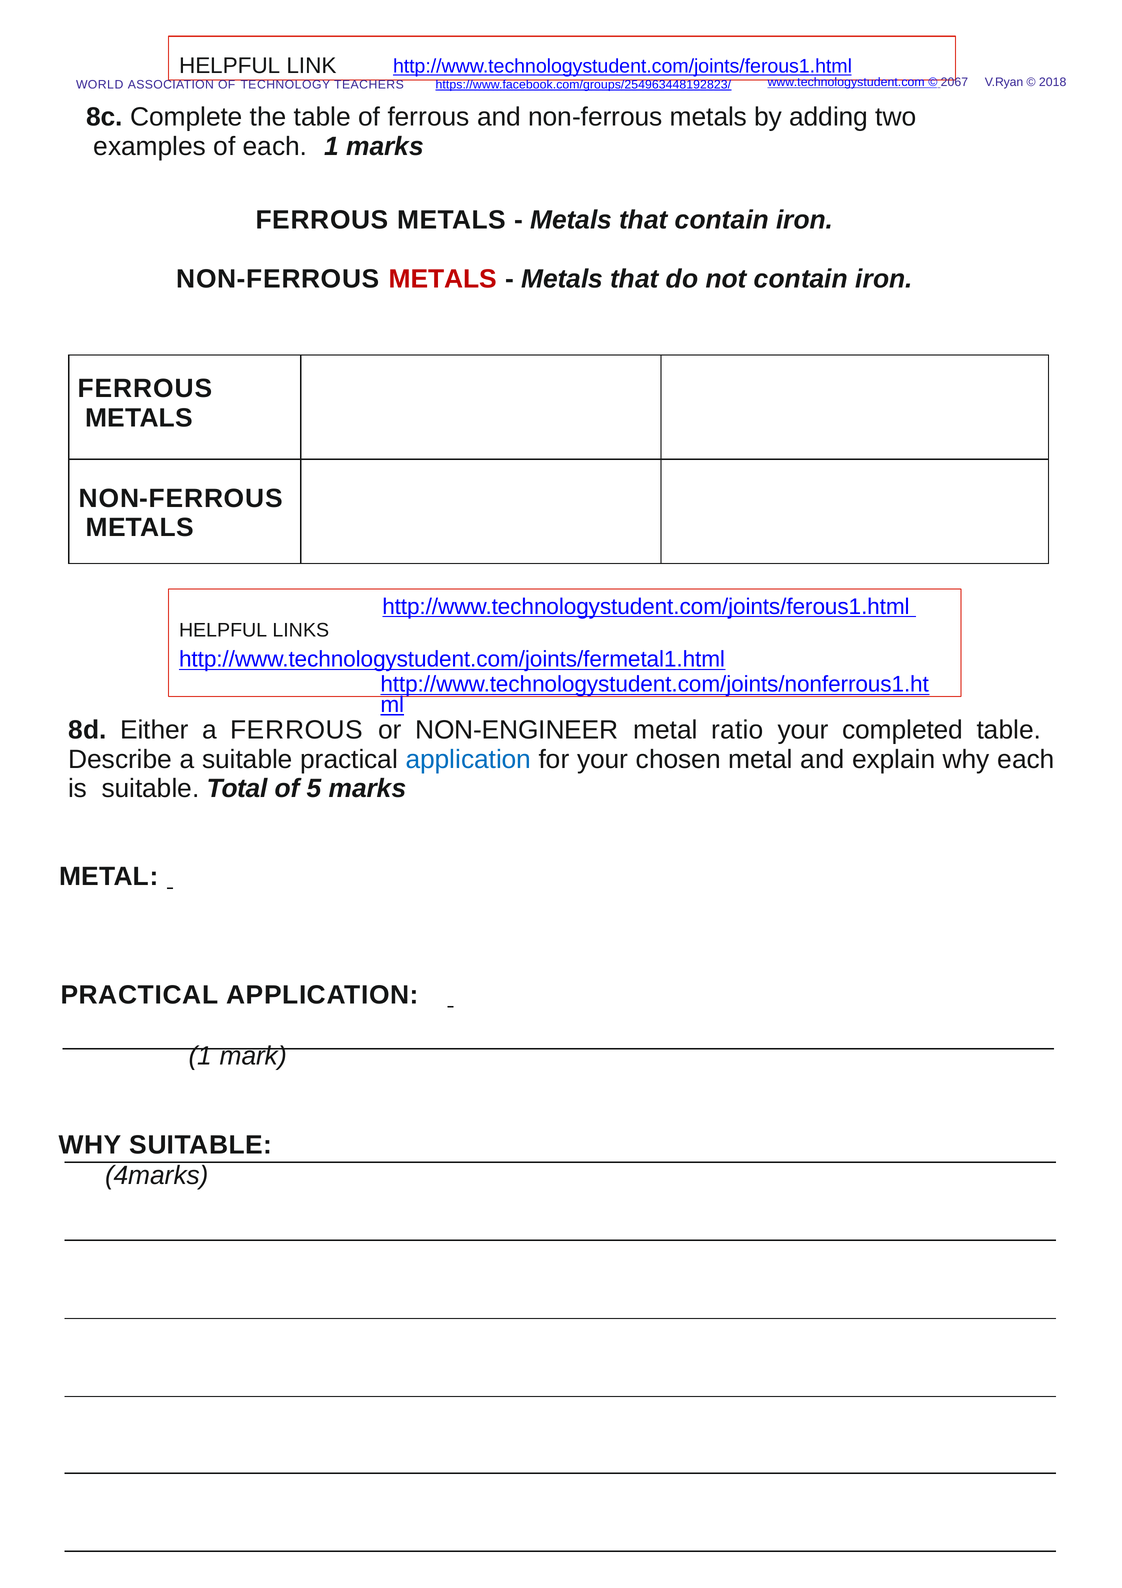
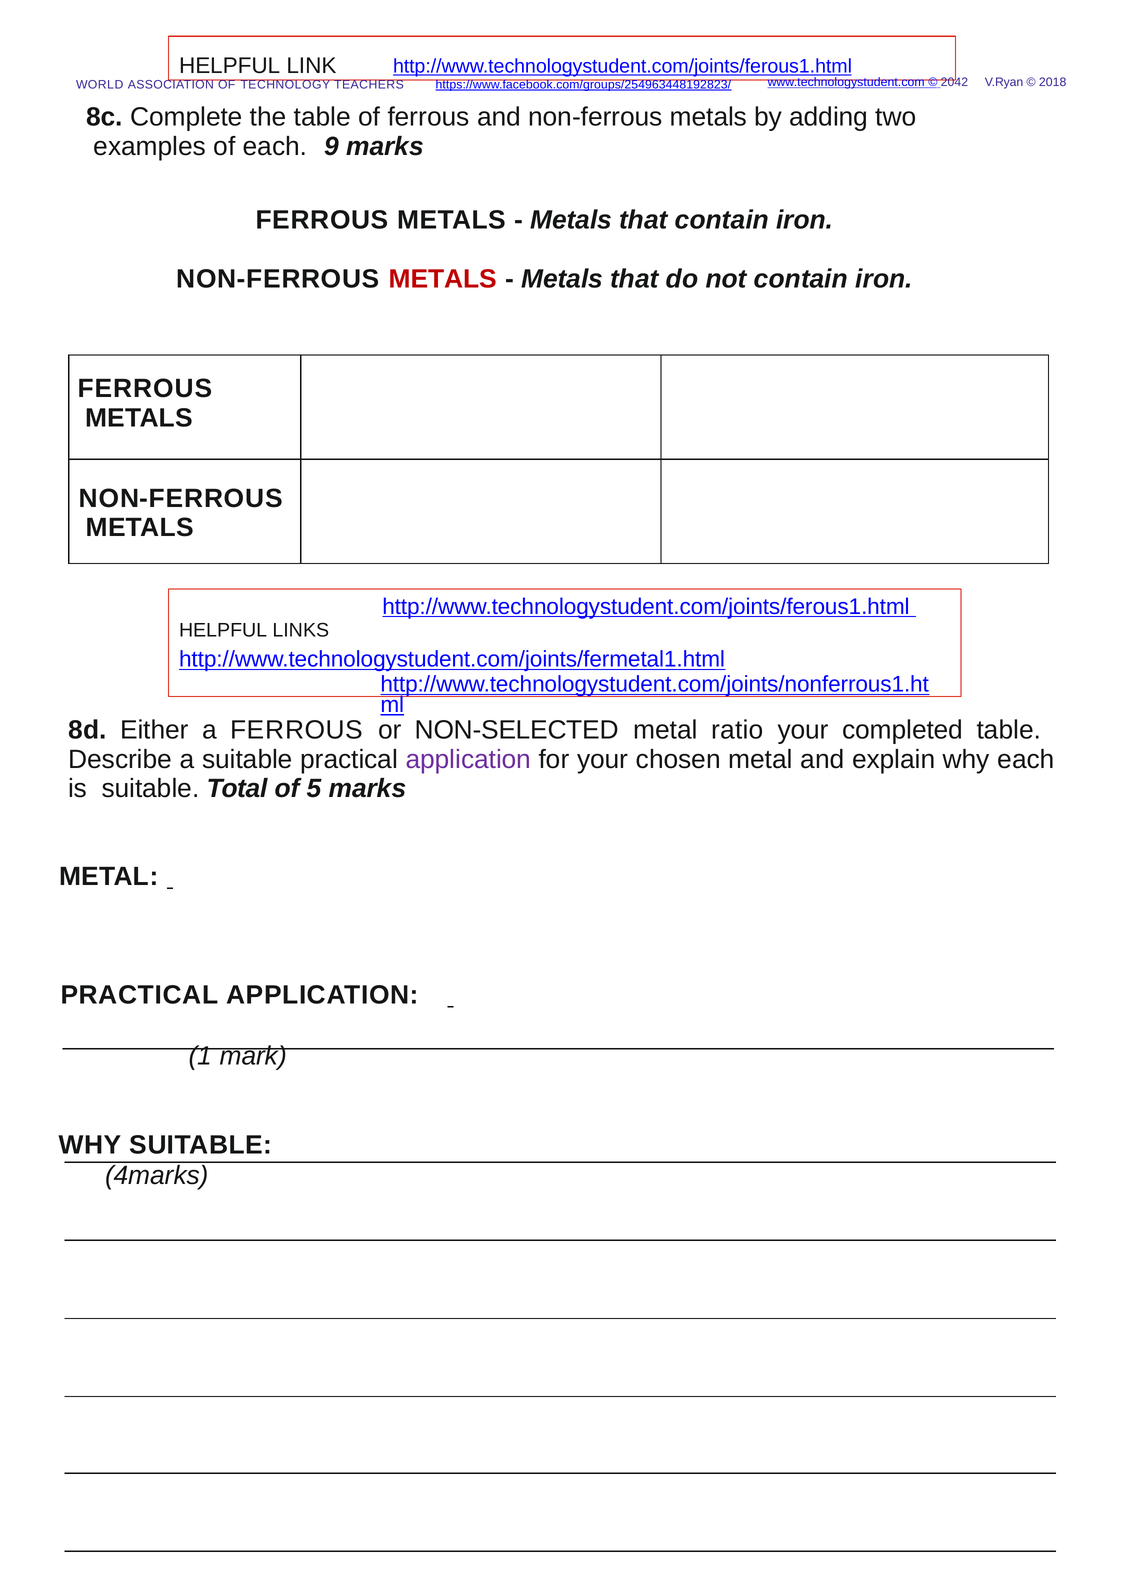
2067: 2067 -> 2042
each 1: 1 -> 9
NON-ENGINEER: NON-ENGINEER -> NON-SELECTED
application at (468, 759) colour: blue -> purple
